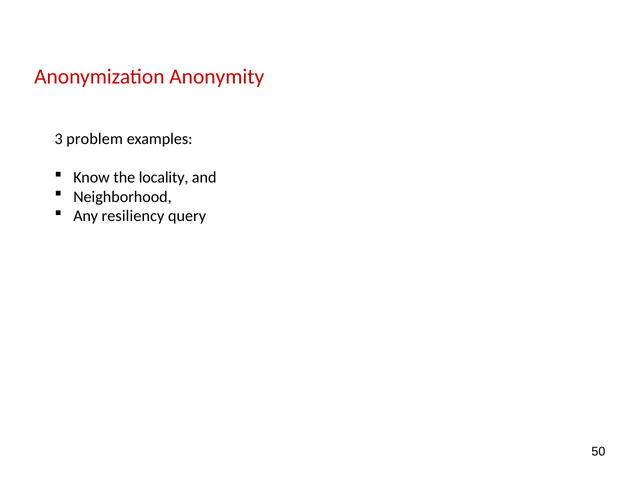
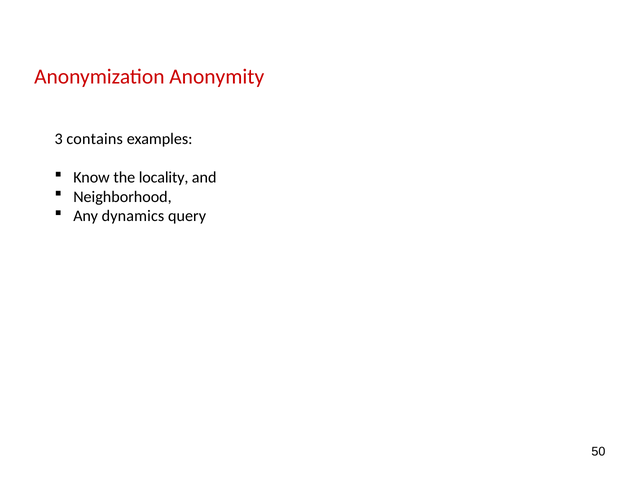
problem: problem -> contains
resiliency: resiliency -> dynamics
